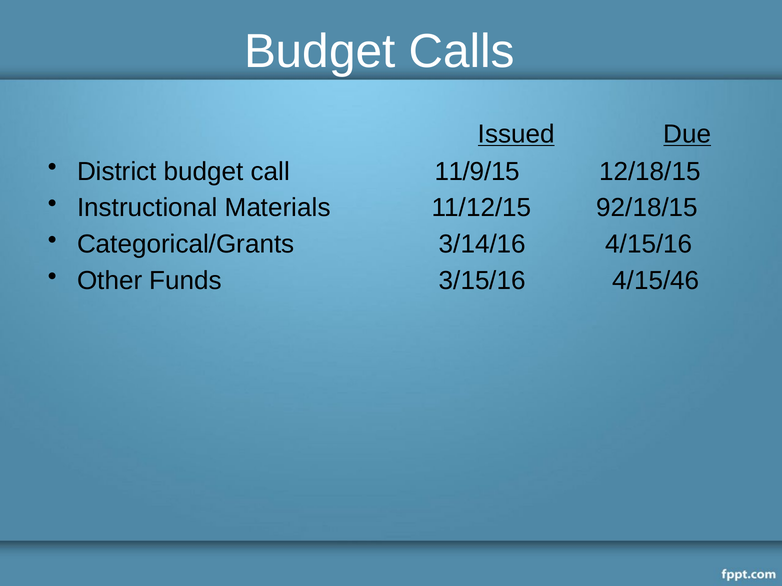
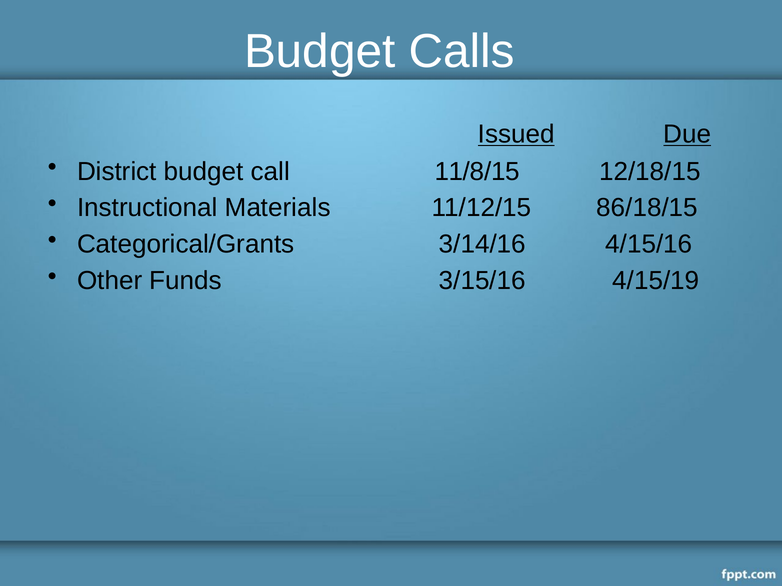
11/9/15: 11/9/15 -> 11/8/15
92/18/15: 92/18/15 -> 86/18/15
4/15/46: 4/15/46 -> 4/15/19
